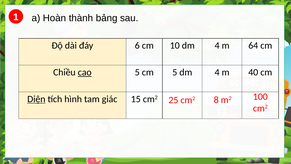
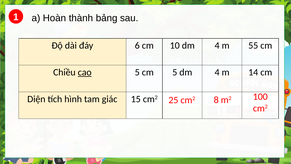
64: 64 -> 55
40: 40 -> 14
Diện underline: present -> none
